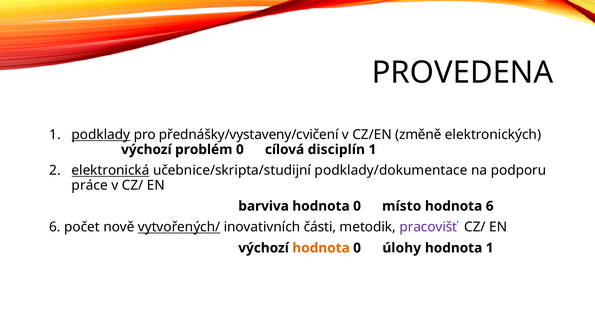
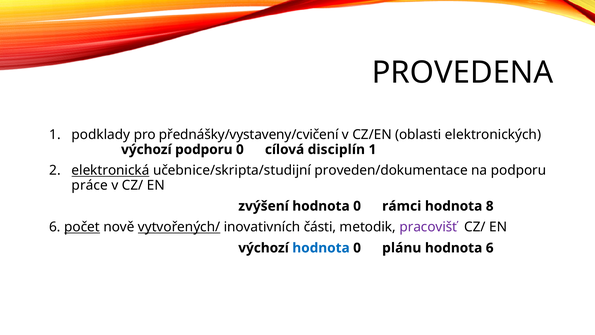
podklady underline: present -> none
změně: změně -> oblasti
výchozí problém: problém -> podporu
podklady/dokumentace: podklady/dokumentace -> proveden/dokumentace
barviva: barviva -> zvýšení
místo: místo -> rámci
hodnota 6: 6 -> 8
počet underline: none -> present
hodnota at (321, 248) colour: orange -> blue
úlohy: úlohy -> plánu
hodnota 1: 1 -> 6
